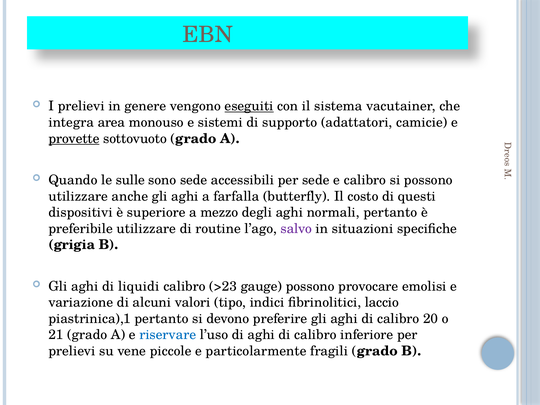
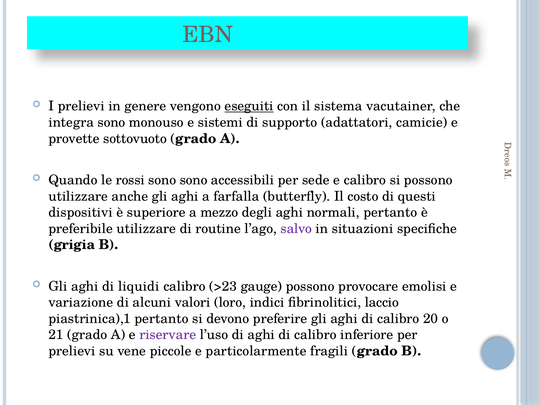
integra area: area -> sono
provette underline: present -> none
sulle: sulle -> rossi
sono sede: sede -> sono
tipo: tipo -> loro
riservare colour: blue -> purple
